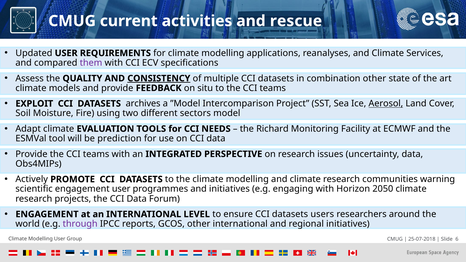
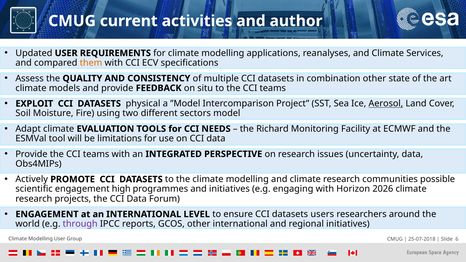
rescue: rescue -> author
them colour: purple -> orange
CONSISTENCY underline: present -> none
archives: archives -> physical
prediction: prediction -> limitations
warning: warning -> possible
engagement user: user -> high
2050: 2050 -> 2026
